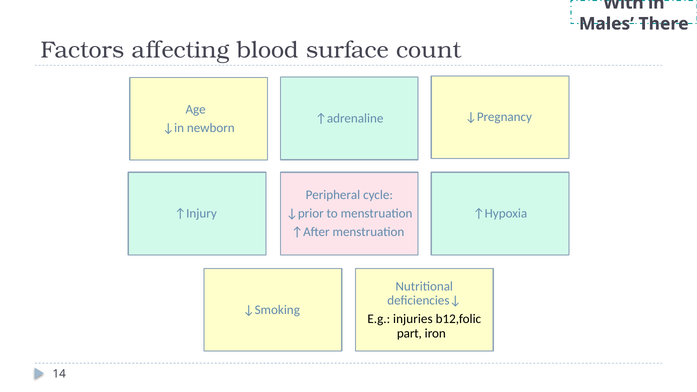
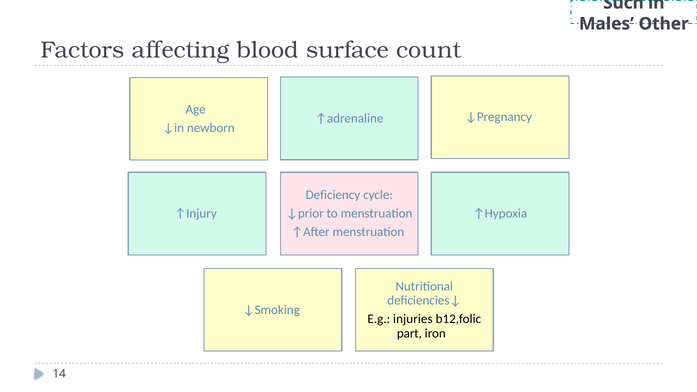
With: With -> Such
There: There -> Other
Peripheral: Peripheral -> Deficiency
